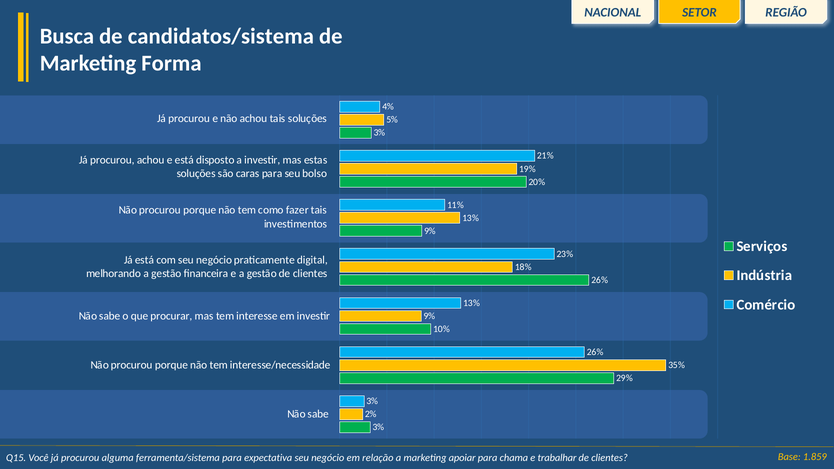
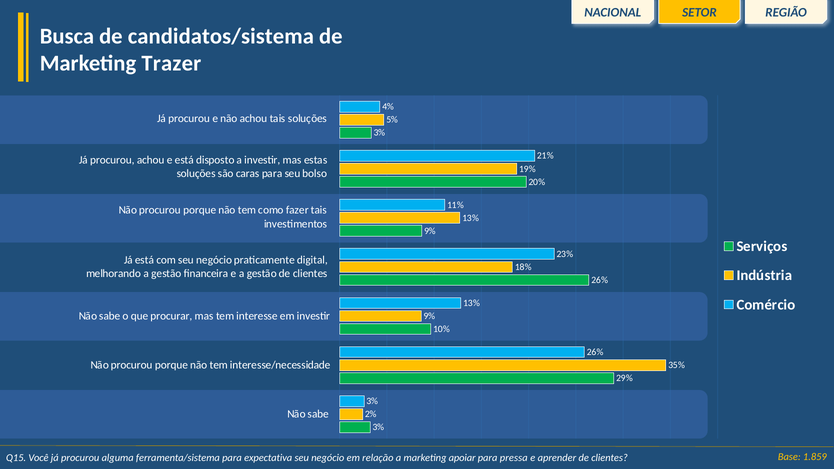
Forma: Forma -> Trazer
chama: chama -> pressa
trabalhar: trabalhar -> aprender
